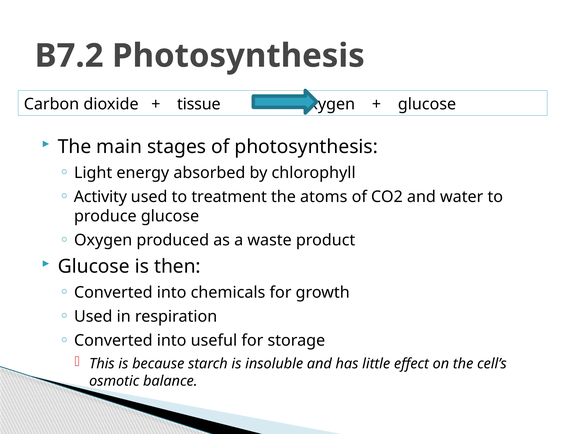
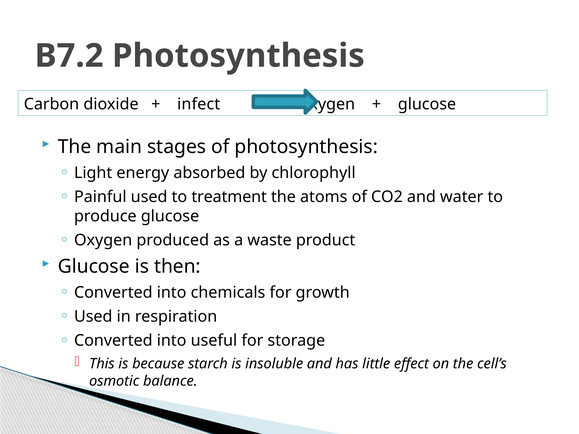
tissue: tissue -> infect
Activity: Activity -> Painful
